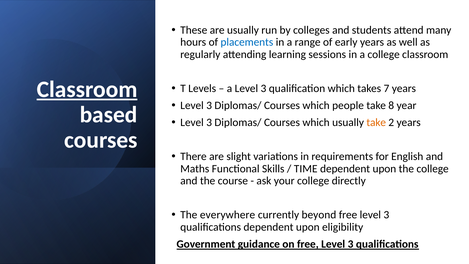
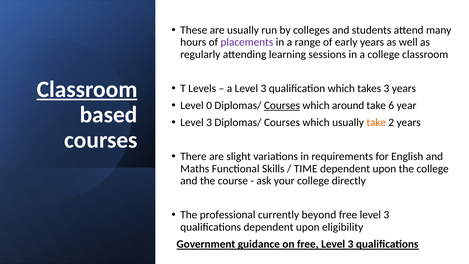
placements colour: blue -> purple
takes 7: 7 -> 3
3 at (209, 105): 3 -> 0
Courses at (282, 105) underline: none -> present
people: people -> around
8: 8 -> 6
everywhere: everywhere -> professional
